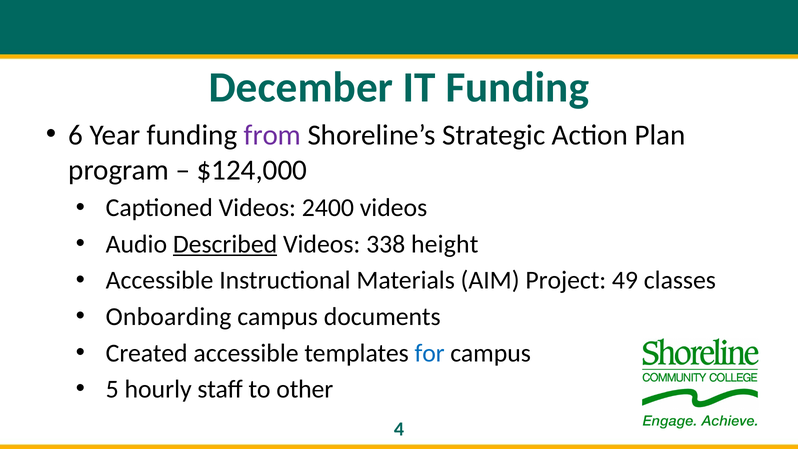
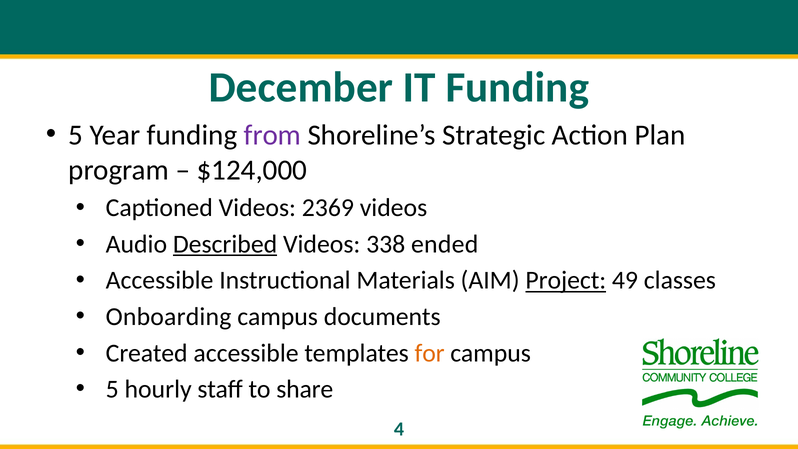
6 at (76, 135): 6 -> 5
2400: 2400 -> 2369
height: height -> ended
Project underline: none -> present
for colour: blue -> orange
other: other -> share
